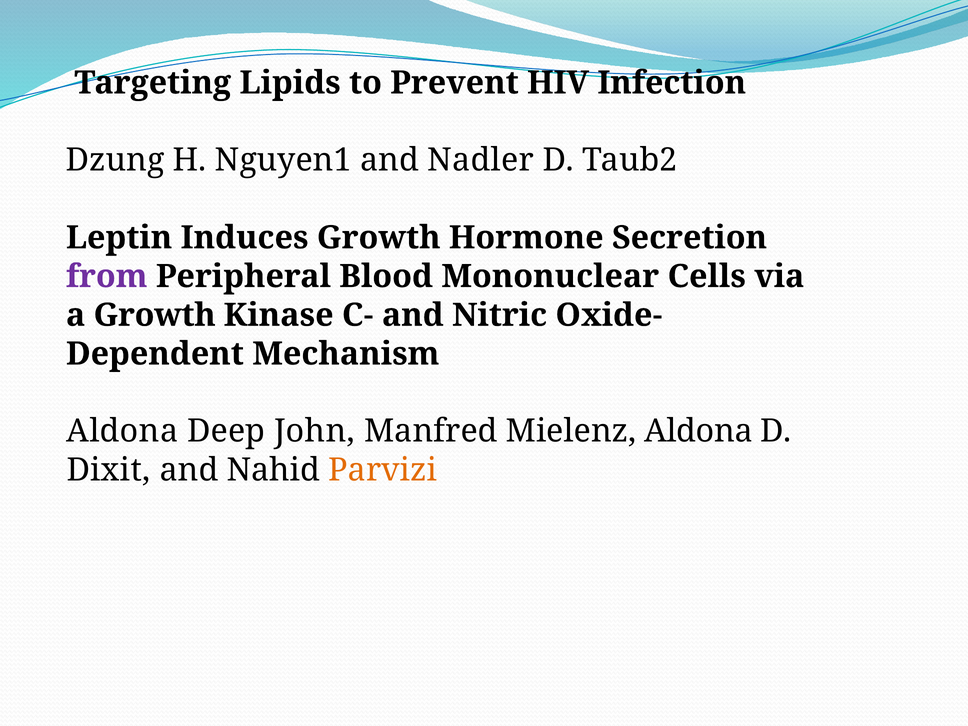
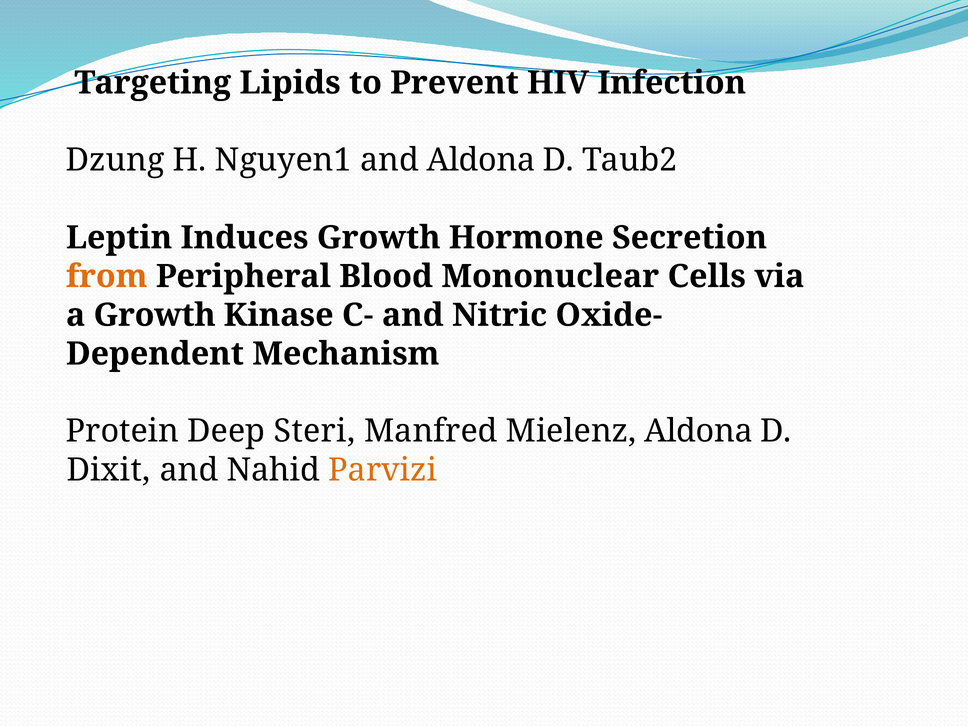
and Nadler: Nadler -> Aldona
from colour: purple -> orange
Aldona at (122, 431): Aldona -> Protein
John: John -> Steri
